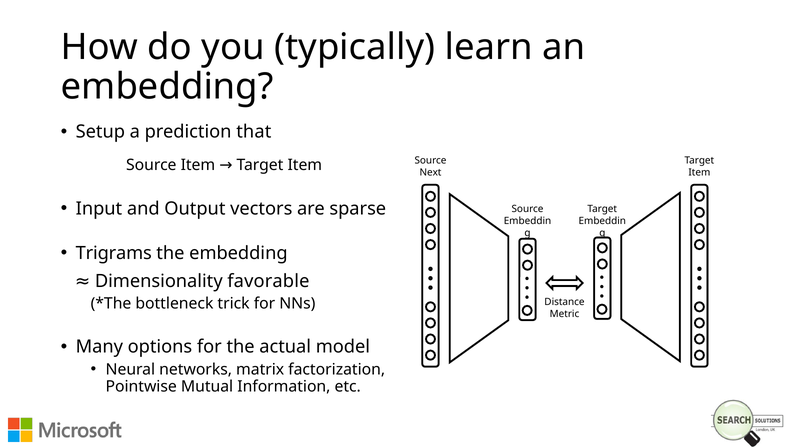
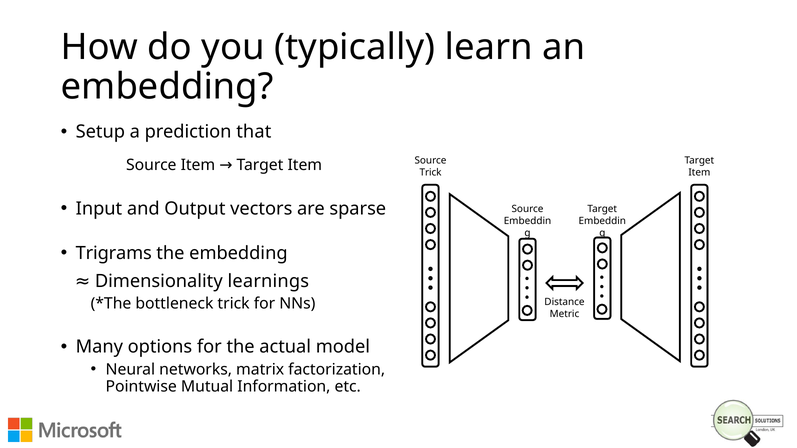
Next at (431, 173): Next -> Trick
favorable: favorable -> learnings
